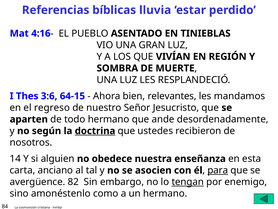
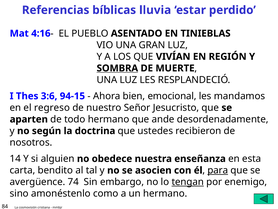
SOMBRA underline: none -> present
64-15: 64-15 -> 94-15
relevantes: relevantes -> emocional
doctrina underline: present -> none
anciano: anciano -> bendito
82: 82 -> 74
